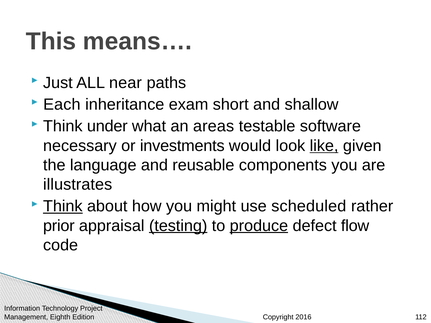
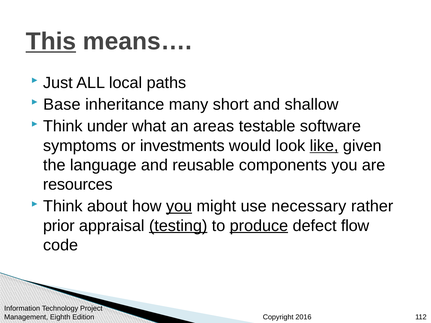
This underline: none -> present
near: near -> local
Each: Each -> Base
exam: exam -> many
necessary: necessary -> symptoms
illustrates: illustrates -> resources
Think at (63, 206) underline: present -> none
you at (179, 206) underline: none -> present
scheduled: scheduled -> necessary
